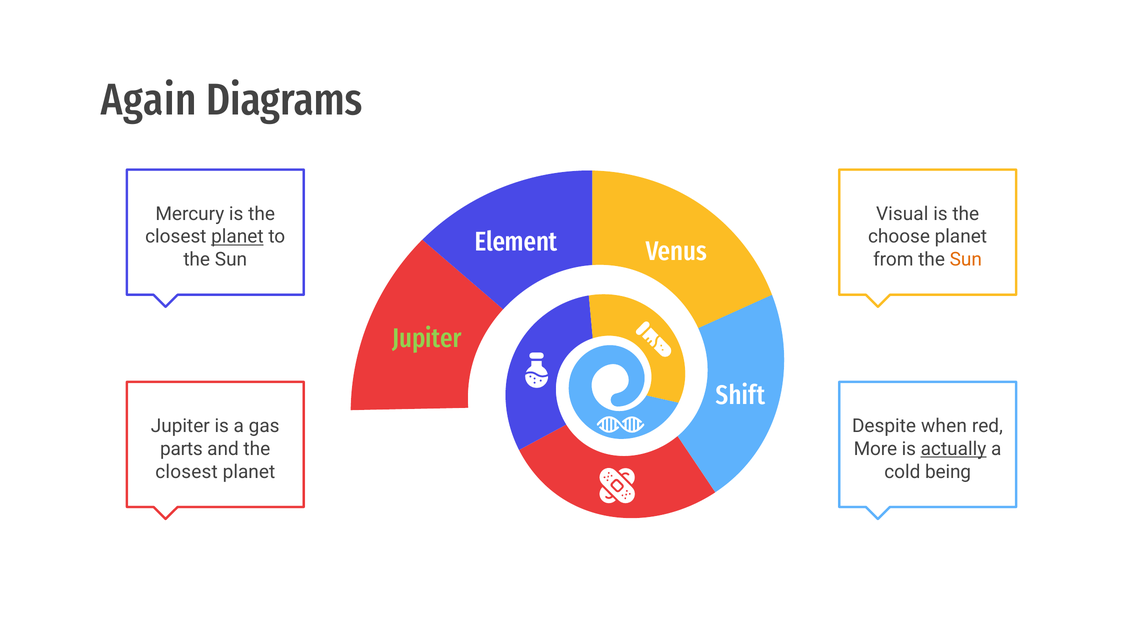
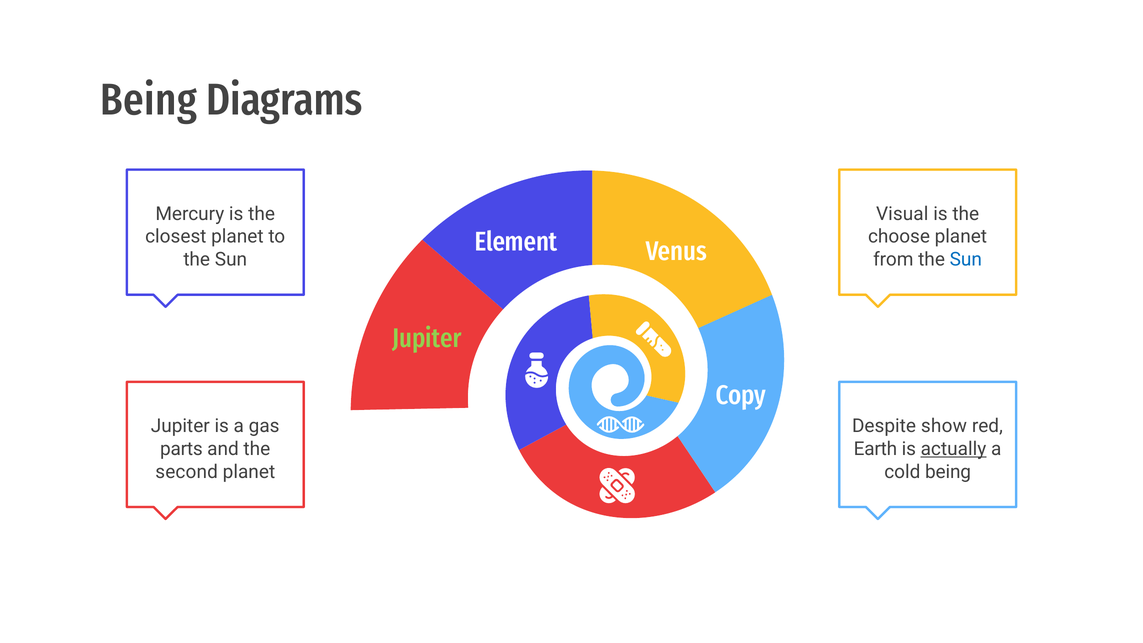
Again at (149, 100): Again -> Being
planet at (237, 237) underline: present -> none
Sun at (966, 260) colour: orange -> blue
Shift: Shift -> Copy
when: when -> show
More: More -> Earth
closest at (187, 472): closest -> second
